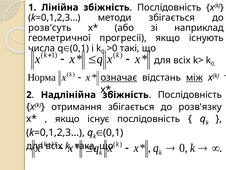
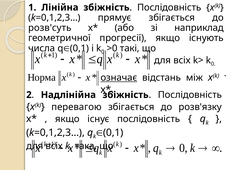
методи: методи -> прямує
між underline: present -> none
отримання: отримання -> перевагою
